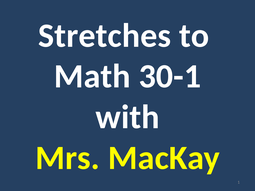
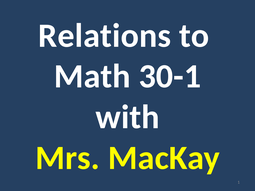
Stretches: Stretches -> Relations
